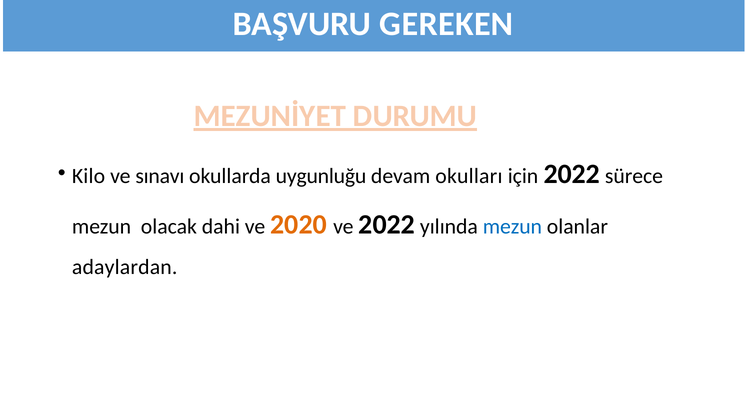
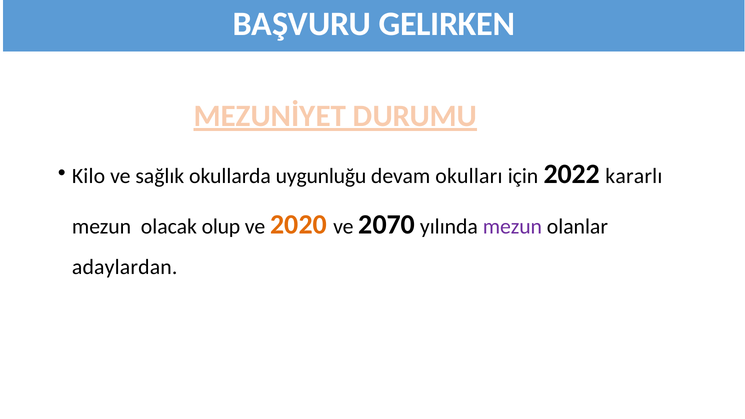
GEREKEN: GEREKEN -> GELIRKEN
sınavı: sınavı -> sağlık
sürece: sürece -> kararlı
dahi: dahi -> olup
ve 2022: 2022 -> 2070
mezun at (512, 227) colour: blue -> purple
